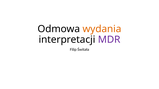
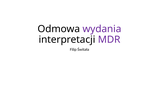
wydania colour: orange -> purple
